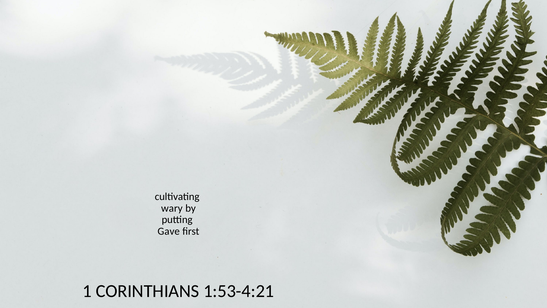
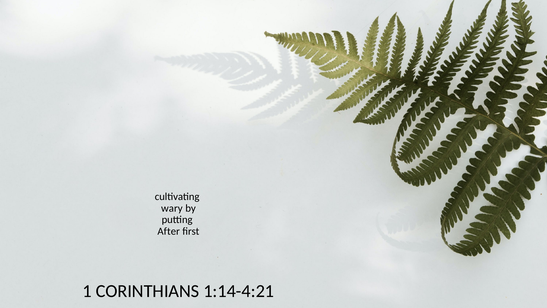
Gave: Gave -> After
1:53-4:21: 1:53-4:21 -> 1:14-4:21
